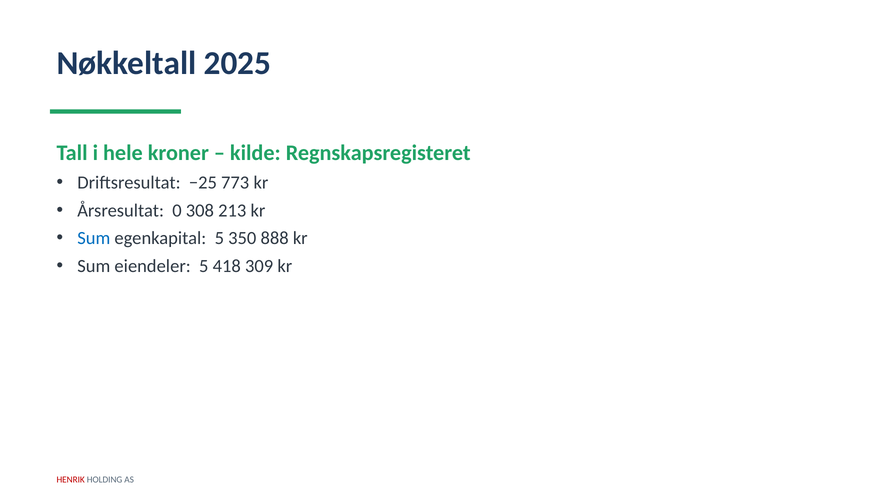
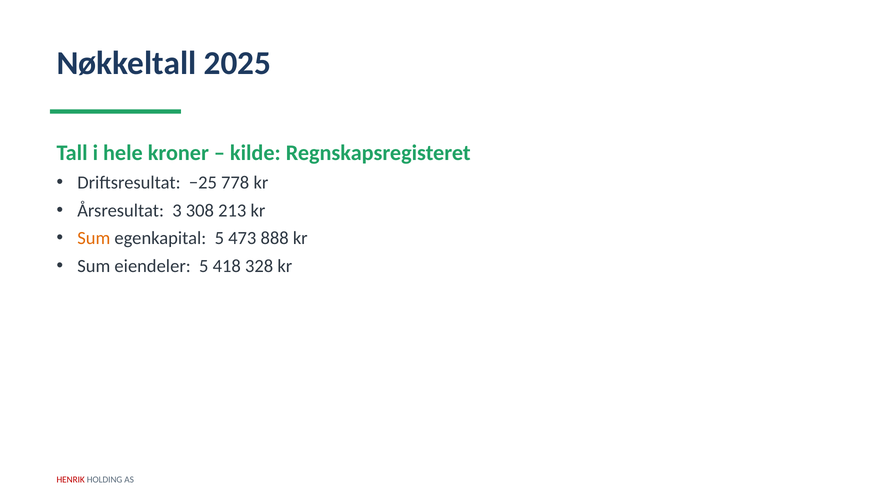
773: 773 -> 778
0: 0 -> 3
Sum at (94, 238) colour: blue -> orange
350: 350 -> 473
309: 309 -> 328
